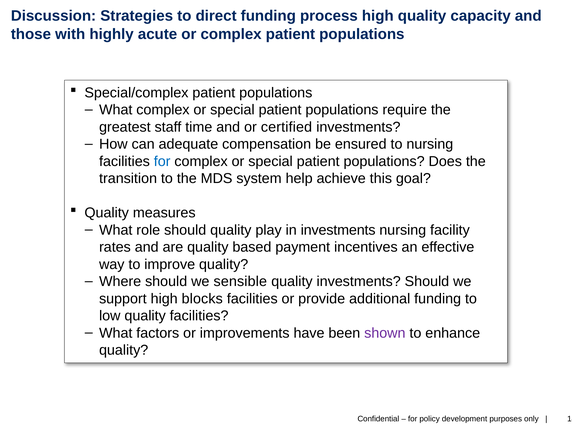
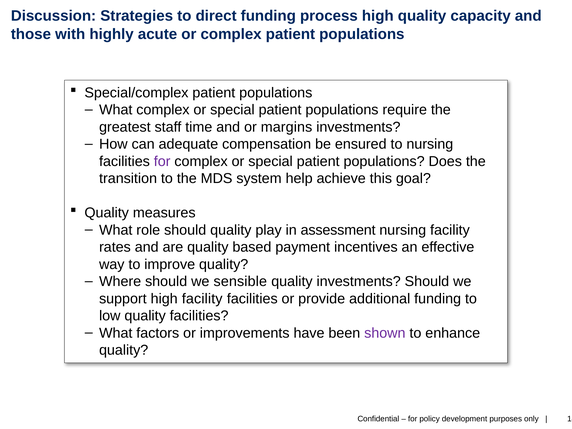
certified: certified -> margins
for at (162, 161) colour: blue -> purple
in investments: investments -> assessment
high blocks: blocks -> facility
